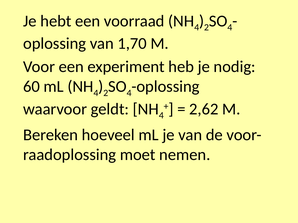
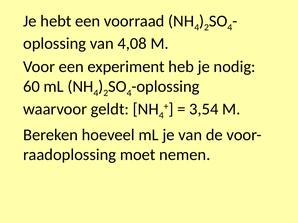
1,70: 1,70 -> 4,08
2,62: 2,62 -> 3,54
